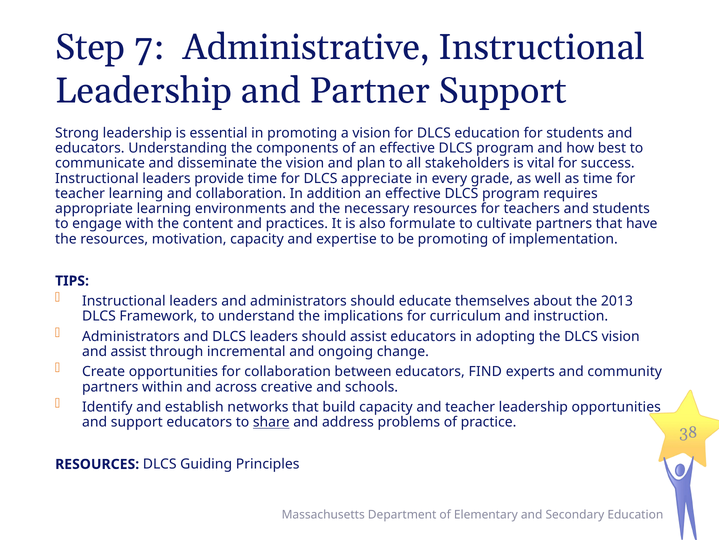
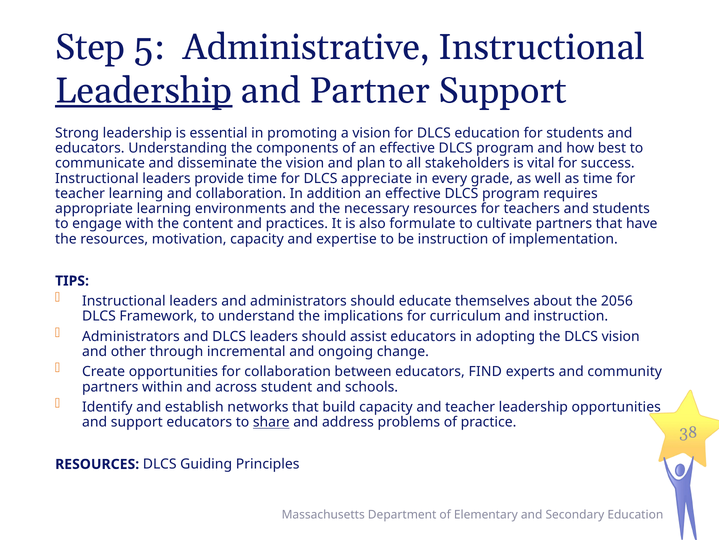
7: 7 -> 5
Leadership at (144, 91) underline: none -> present
be promoting: promoting -> instruction
2013: 2013 -> 2056
and assist: assist -> other
creative: creative -> student
